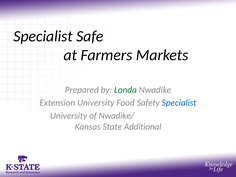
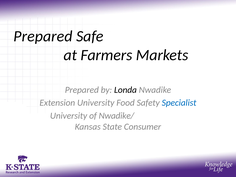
Specialist at (43, 36): Specialist -> Prepared
Londa colour: green -> black
Additional: Additional -> Consumer
